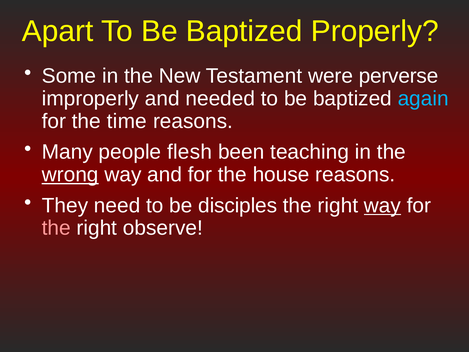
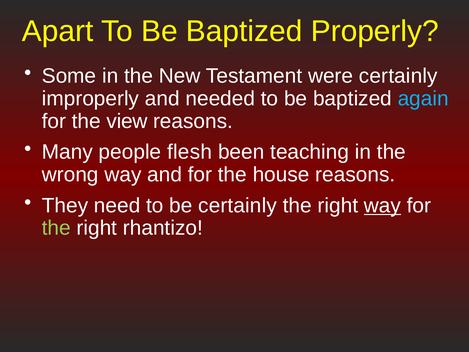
were perverse: perverse -> certainly
time: time -> view
wrong underline: present -> none
be disciples: disciples -> certainly
the at (56, 228) colour: pink -> light green
observe: observe -> rhantizo
